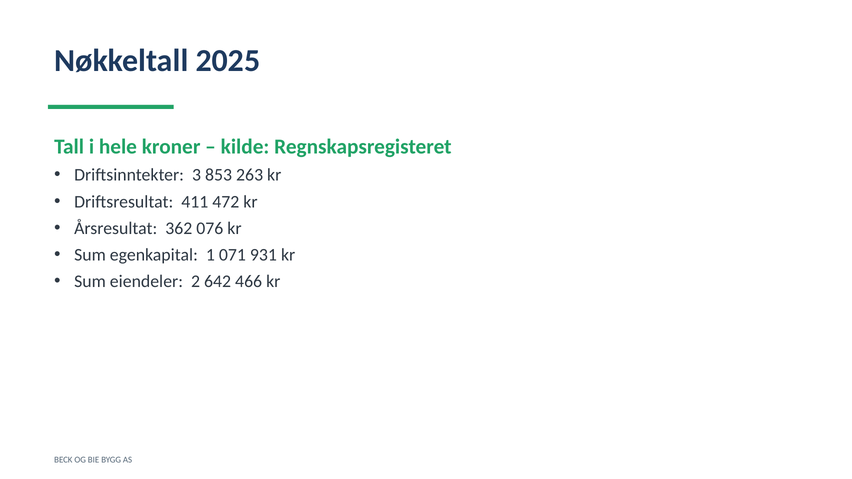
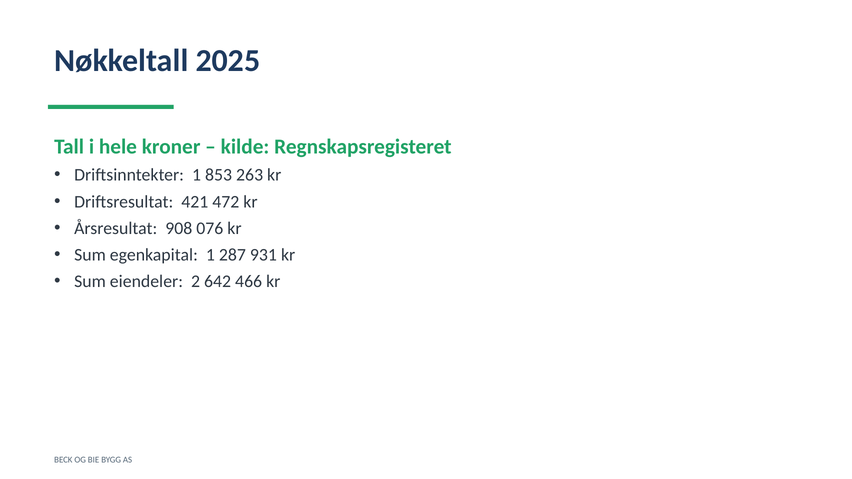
Driftsinntekter 3: 3 -> 1
411: 411 -> 421
362: 362 -> 908
071: 071 -> 287
